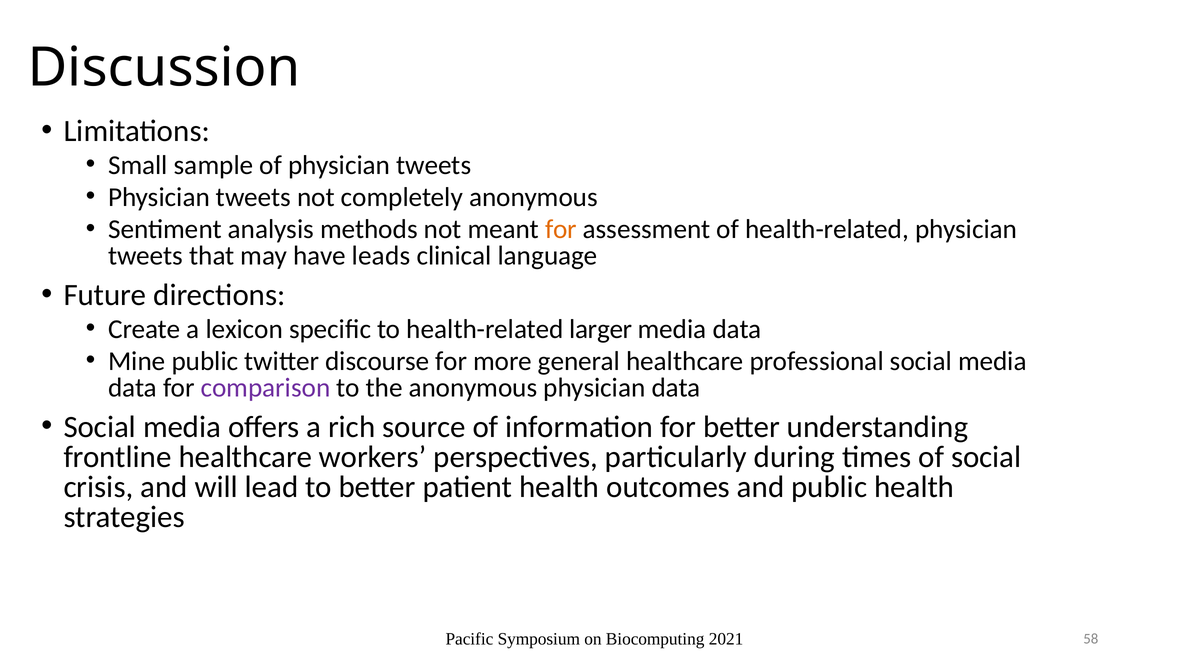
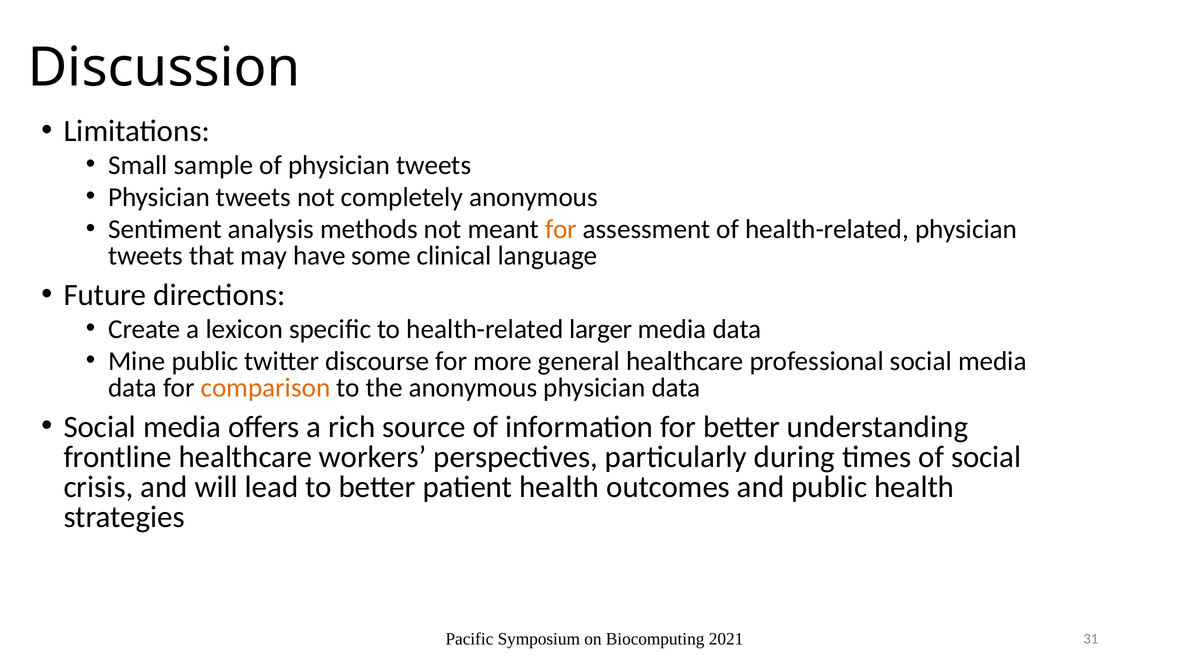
leads: leads -> some
comparison colour: purple -> orange
58: 58 -> 31
